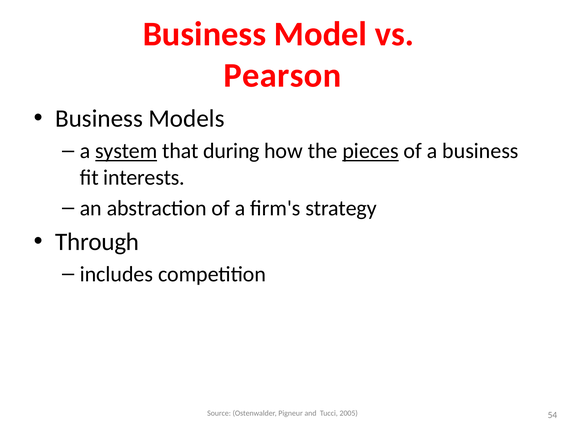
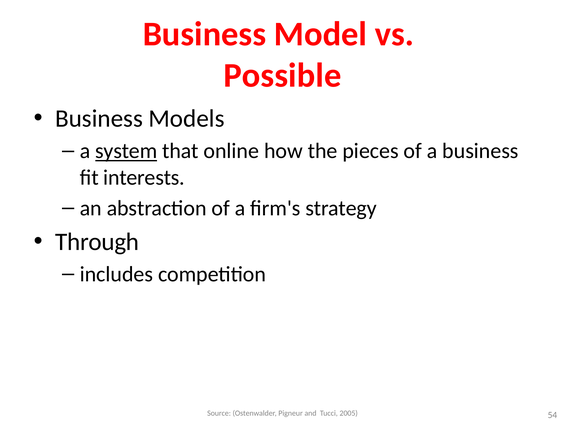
Pearson: Pearson -> Possible
during: during -> online
pieces underline: present -> none
